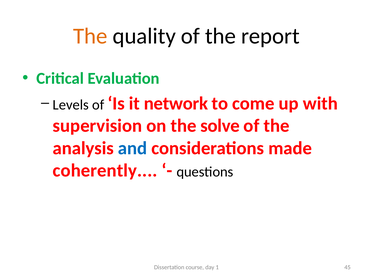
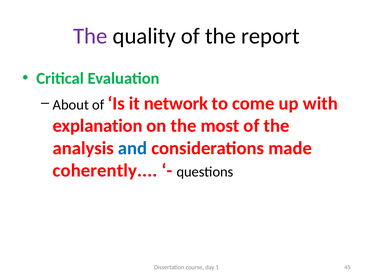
The at (90, 36) colour: orange -> purple
Levels: Levels -> About
supervision: supervision -> explanation
solve: solve -> most
